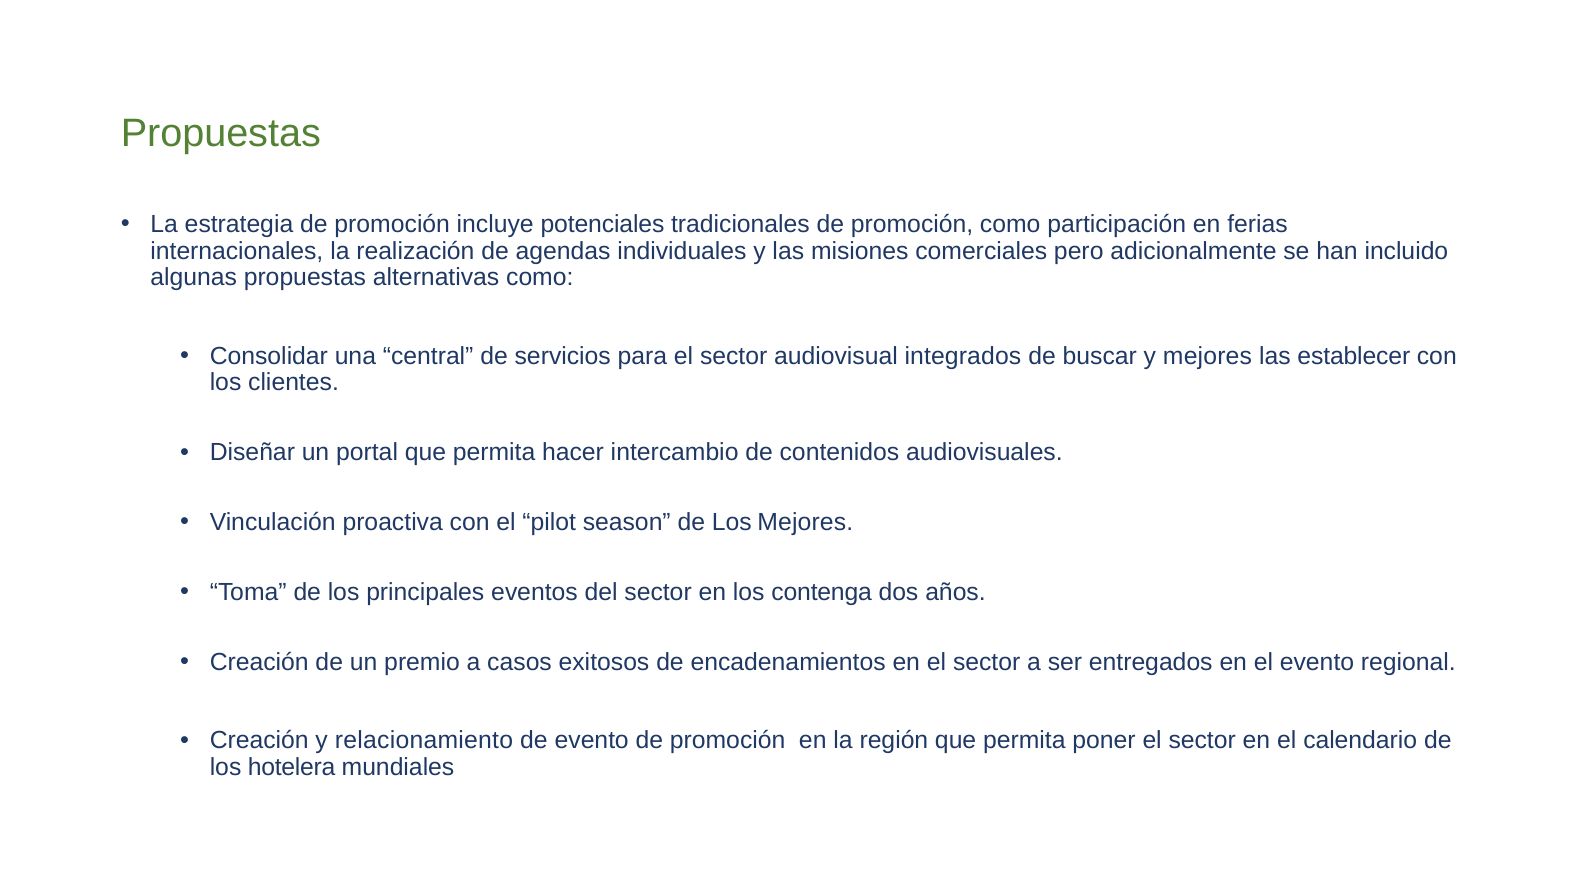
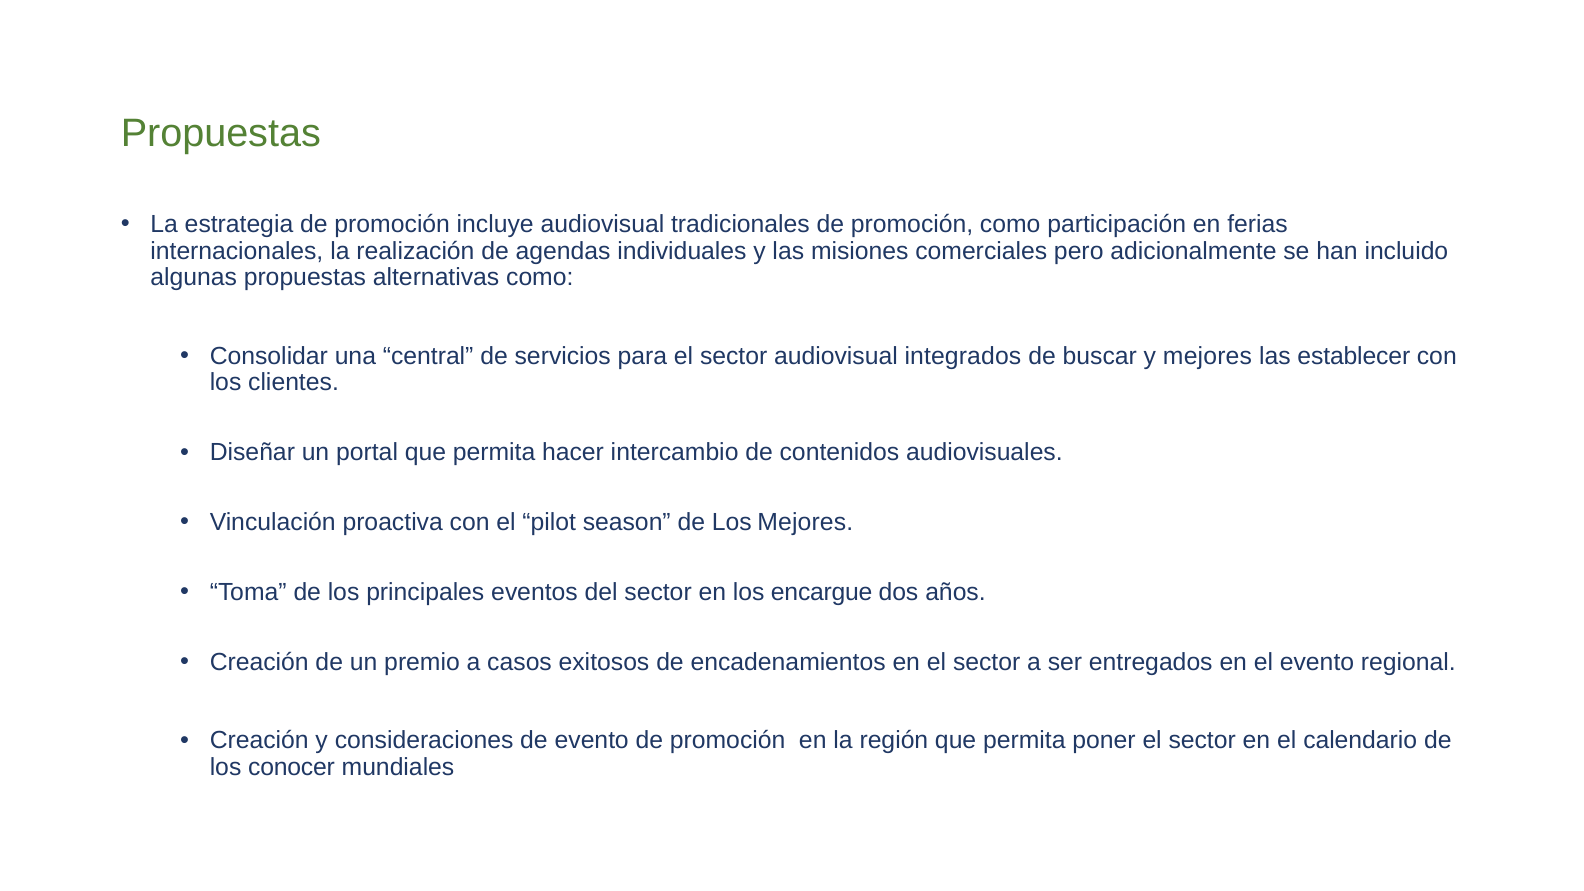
incluye potenciales: potenciales -> audiovisual
contenga: contenga -> encargue
relacionamiento: relacionamiento -> consideraciones
hotelera: hotelera -> conocer
